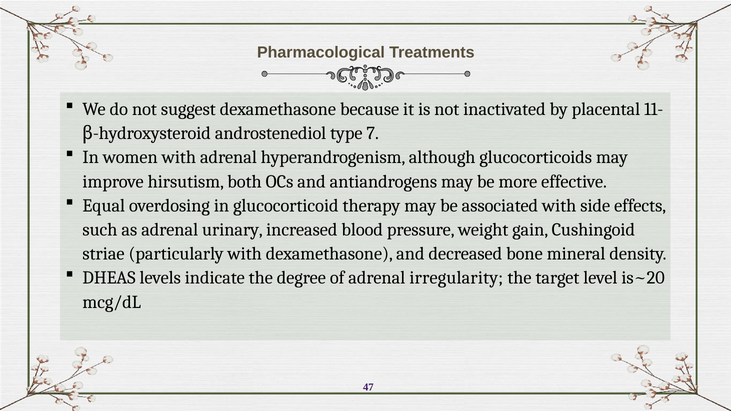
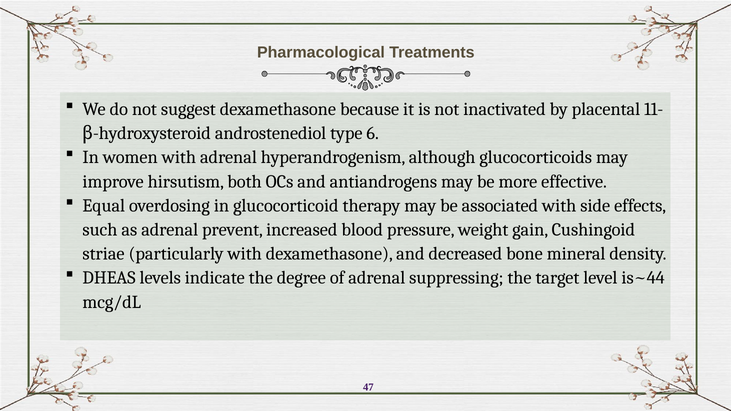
7: 7 -> 6
urinary: urinary -> prevent
irregularity: irregularity -> suppressing
is~20: is~20 -> is~44
